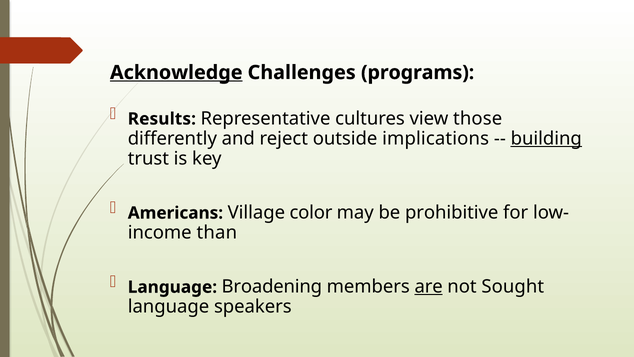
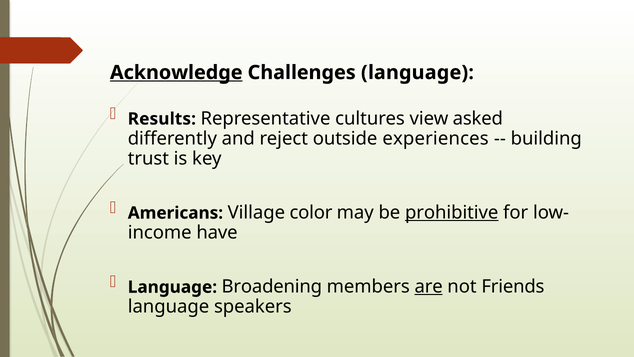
Challenges programs: programs -> language
those: those -> asked
implications: implications -> experiences
building underline: present -> none
prohibitive underline: none -> present
than: than -> have
Sought: Sought -> Friends
